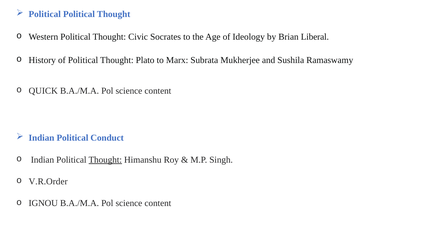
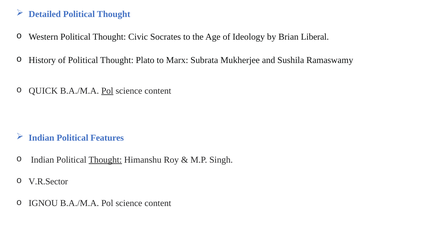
Political at (45, 14): Political -> Detailed
Pol at (107, 91) underline: none -> present
Conduct: Conduct -> Features
V.R.Order: V.R.Order -> V.R.Sector
